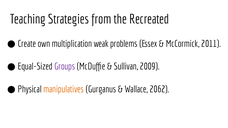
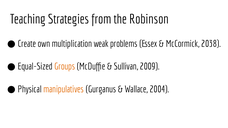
Recreated: Recreated -> Robinson
2011: 2011 -> 2038
Groups colour: purple -> orange
2062: 2062 -> 2004
